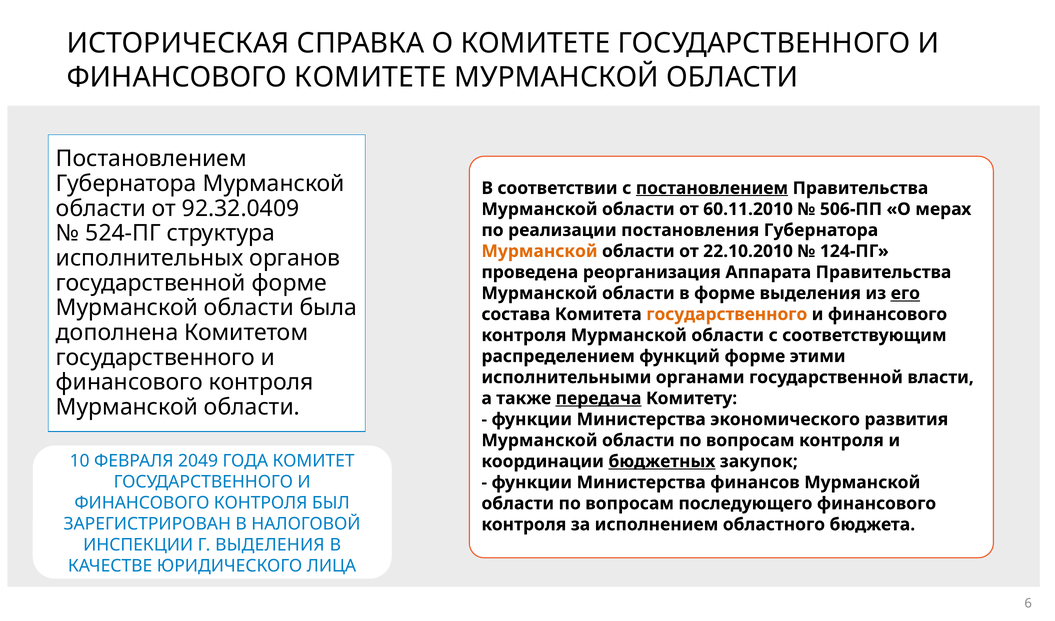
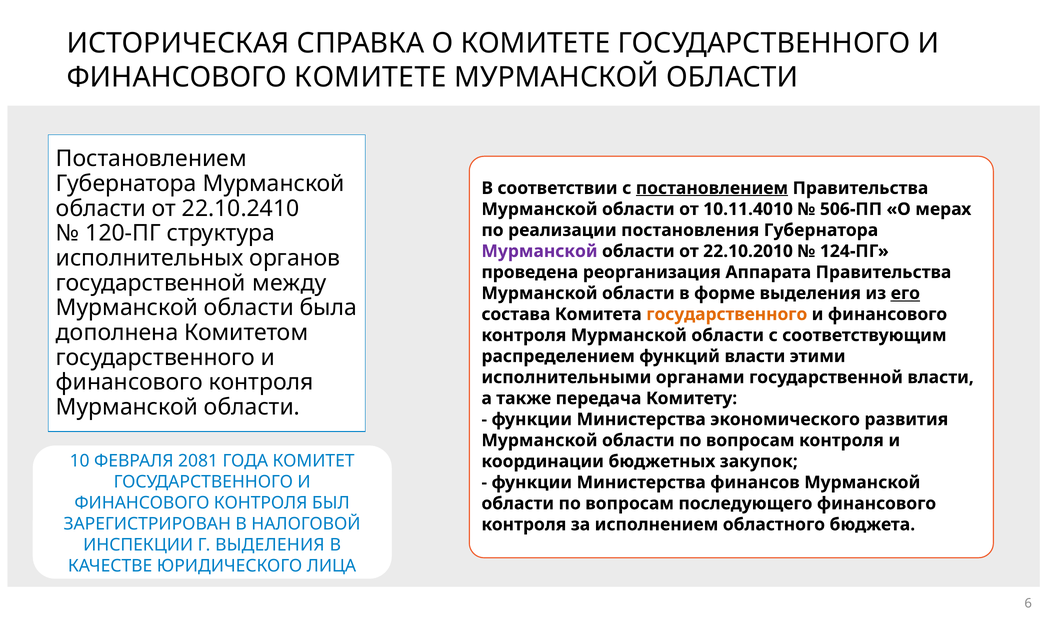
92.32.0409: 92.32.0409 -> 22.10.2410
60.11.2010: 60.11.2010 -> 10.11.4010
524-ПГ: 524-ПГ -> 120-ПГ
Мурманской at (540, 251) colour: orange -> purple
государственной форме: форме -> между
функций форме: форме -> власти
передача underline: present -> none
2049: 2049 -> 2081
бюджетных underline: present -> none
